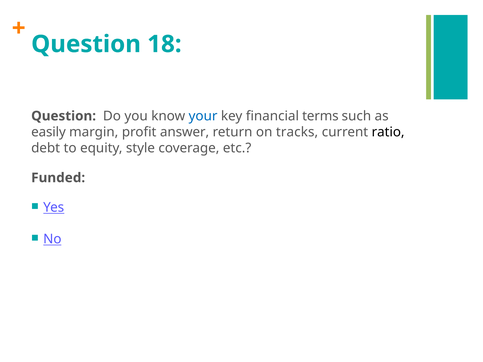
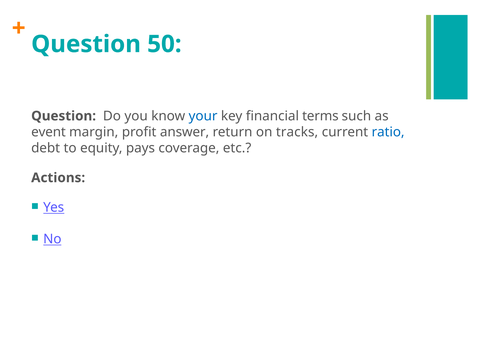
18: 18 -> 50
easily: easily -> event
ratio colour: black -> blue
style: style -> pays
Funded: Funded -> Actions
